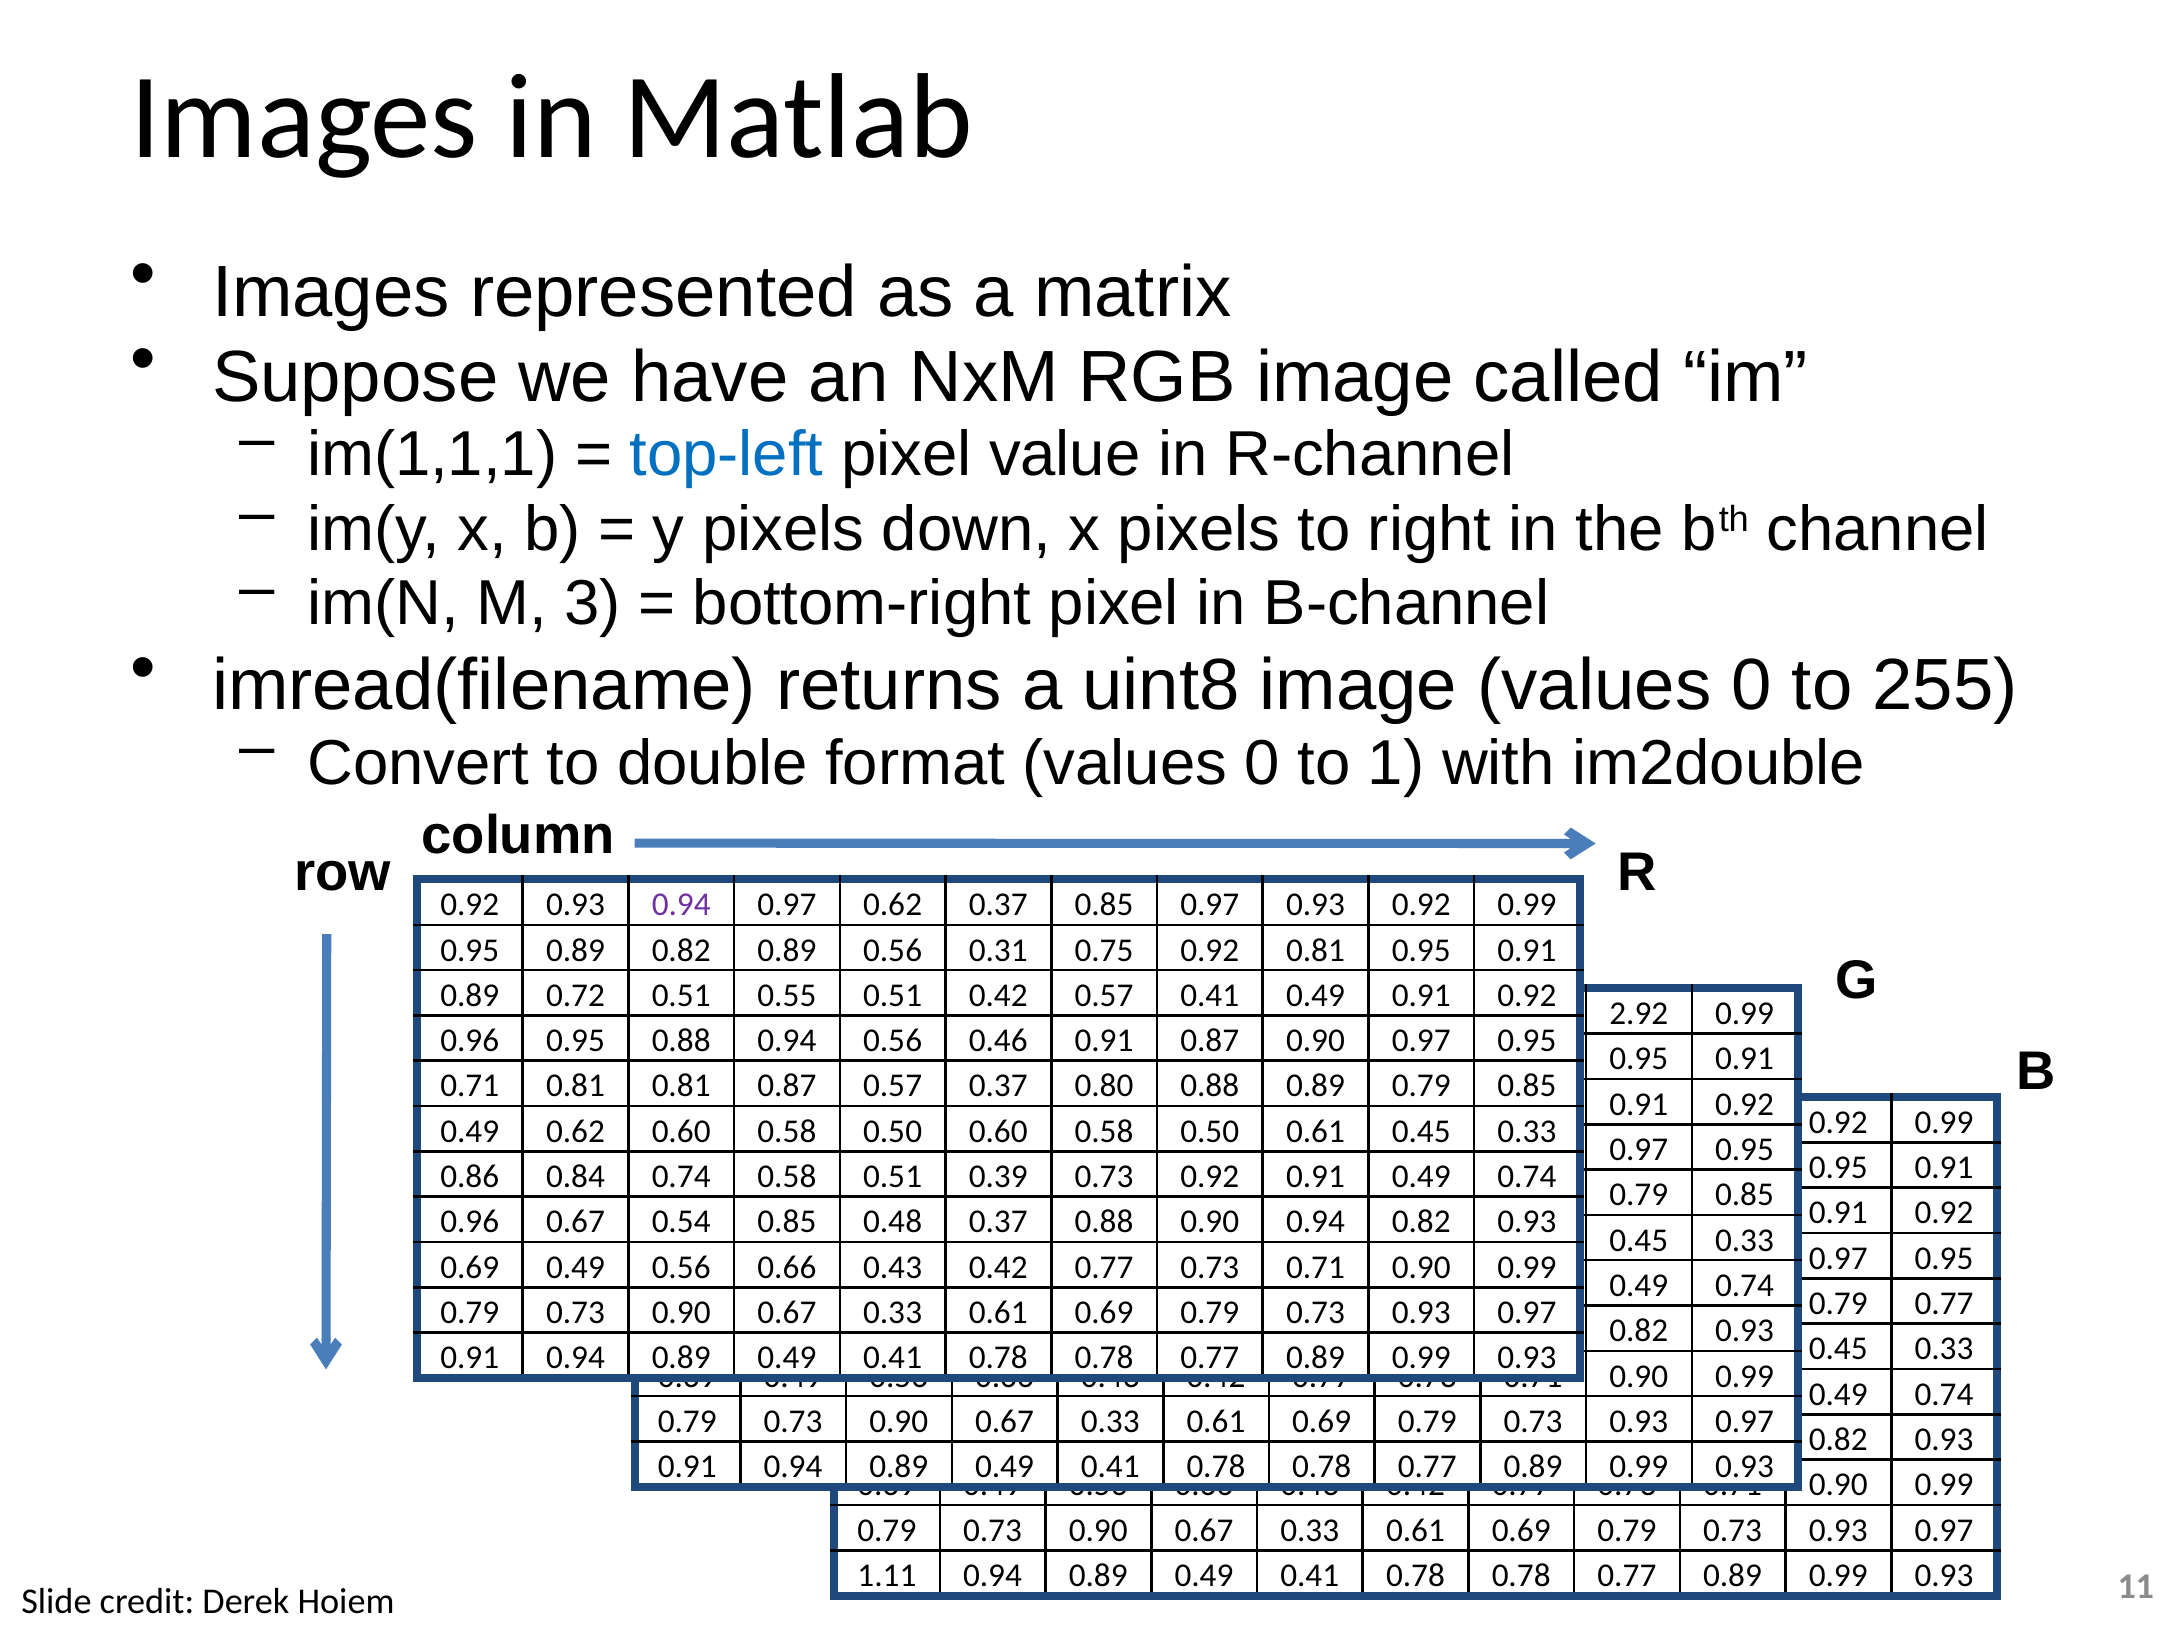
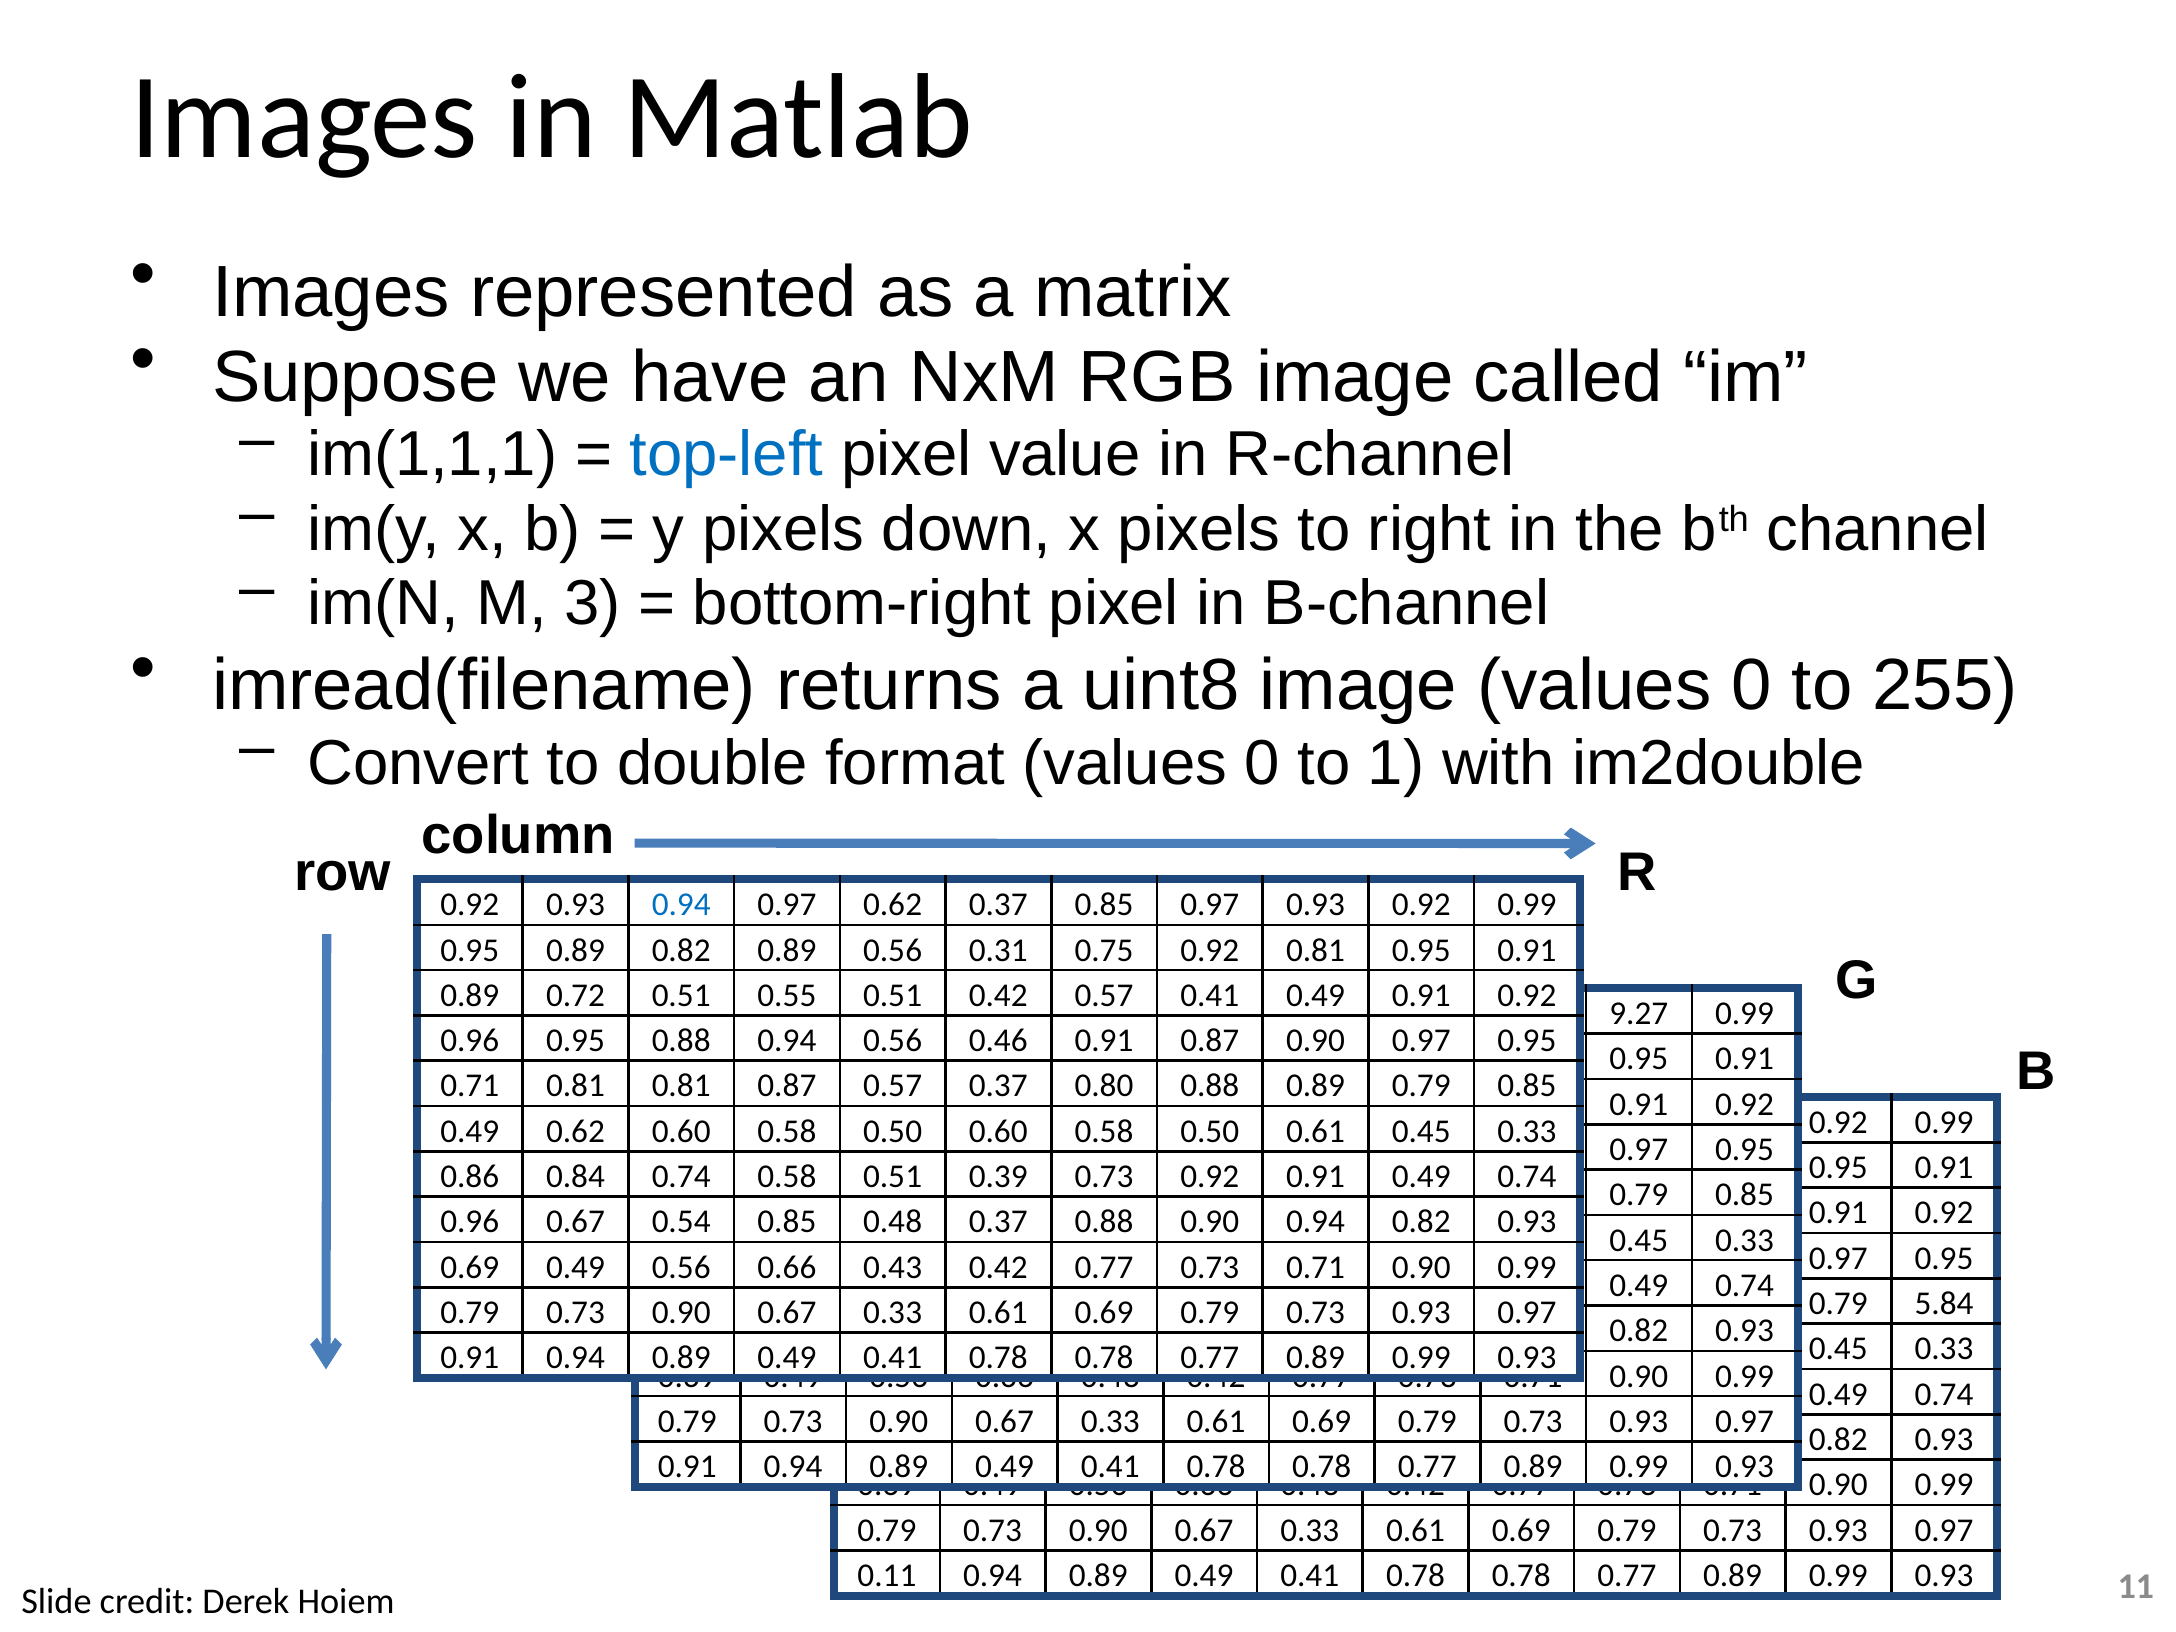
0.94 at (681, 905) colour: purple -> blue
2.92: 2.92 -> 9.27
0.79 0.77: 0.77 -> 5.84
1.11: 1.11 -> 0.11
